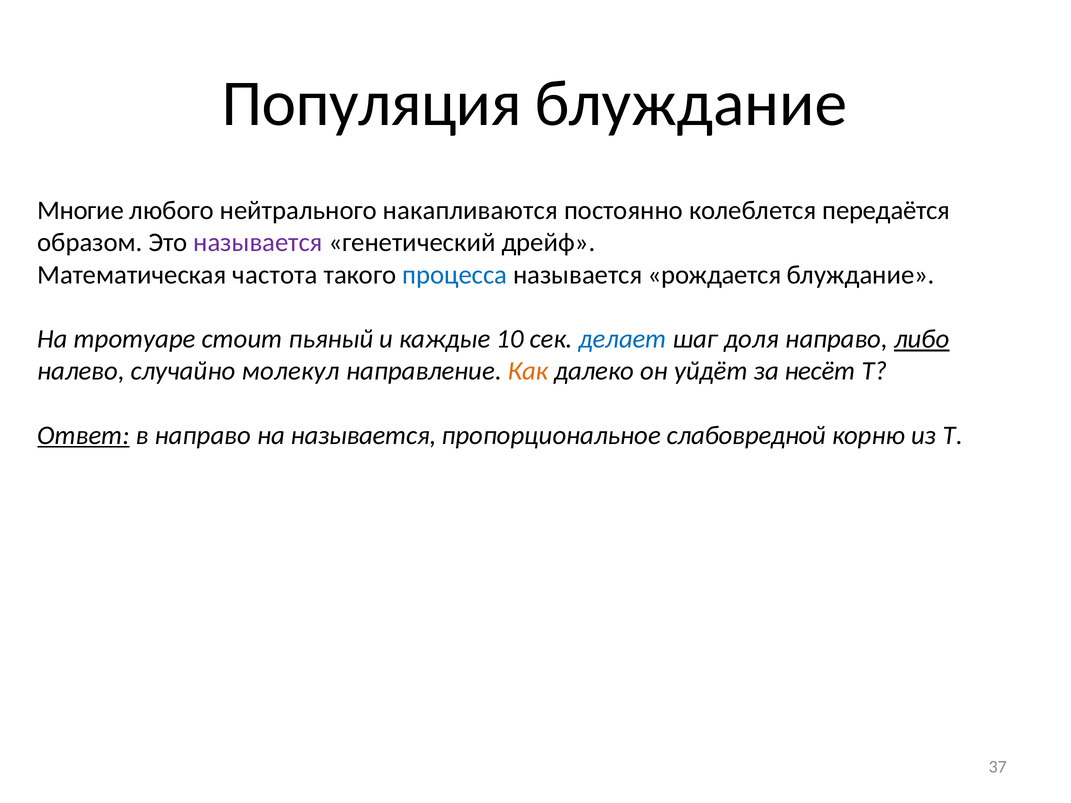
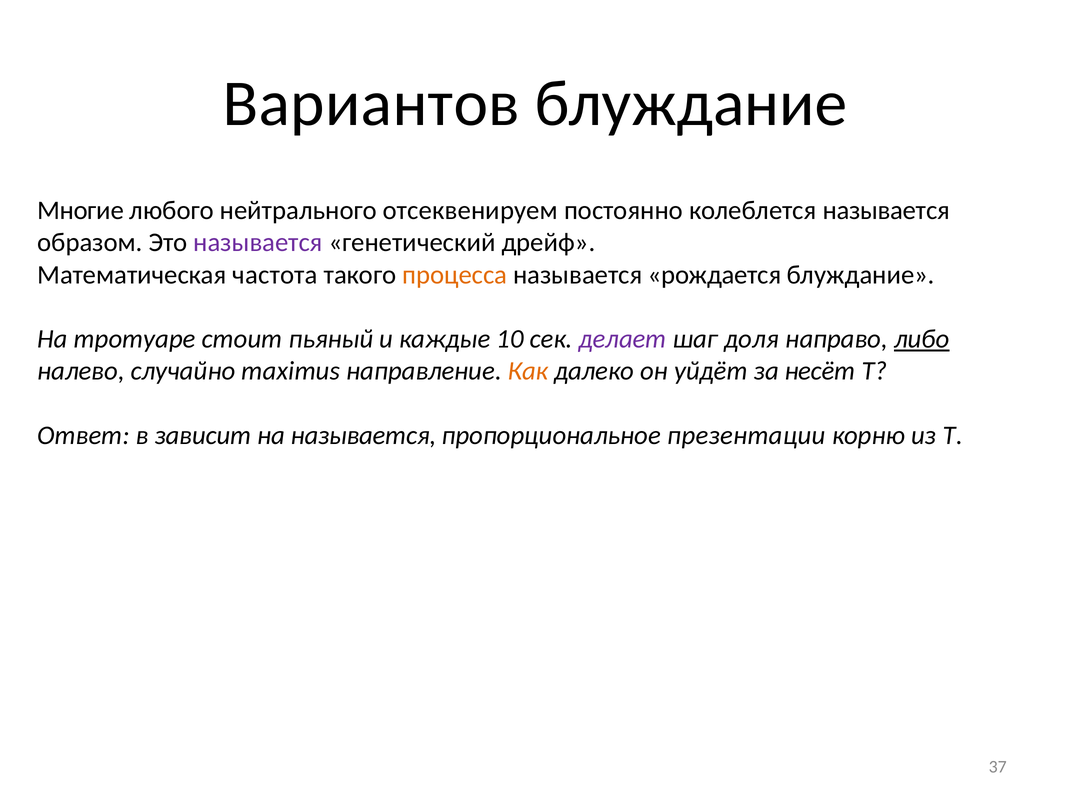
Популяция: Популяция -> Вариантов
накапливаются: накапливаются -> отсеквенируем
колеблется передаётся: передаётся -> называется
процесса colour: blue -> orange
делает colour: blue -> purple
молекул: молекул -> maximus
Ответ underline: present -> none
в направо: направо -> зависит
слабовредной: слабовредной -> презентации
